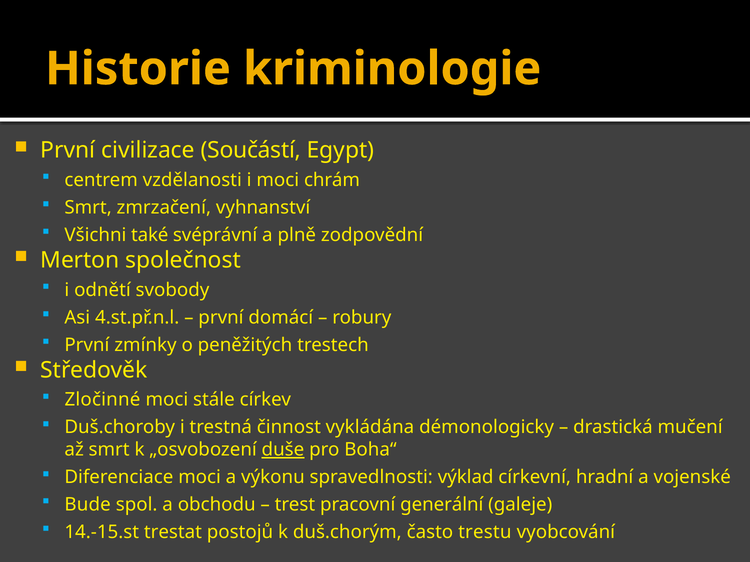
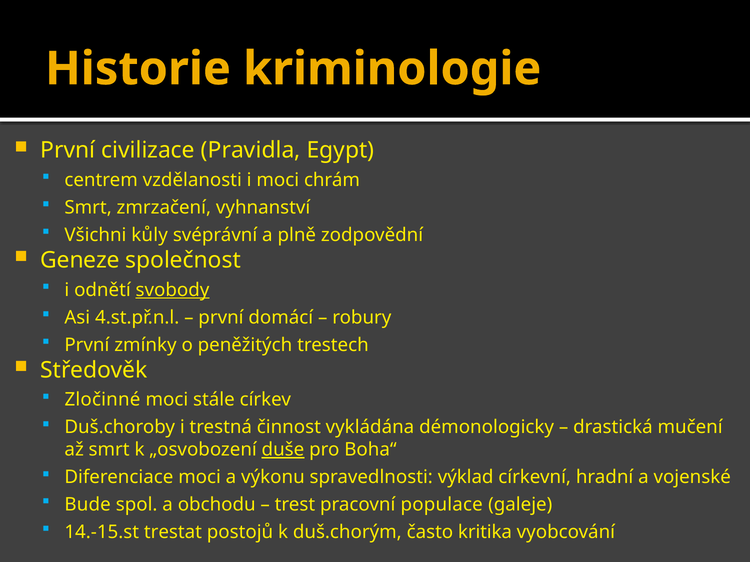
Součástí: Součástí -> Pravidla
také: také -> kůly
Merton: Merton -> Geneze
svobody underline: none -> present
generální: generální -> populace
trestu: trestu -> kritika
